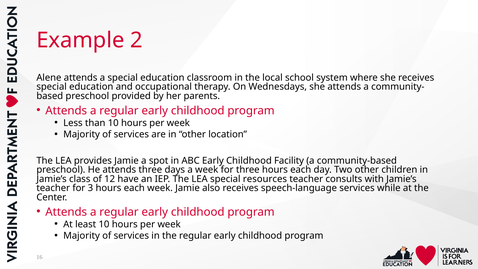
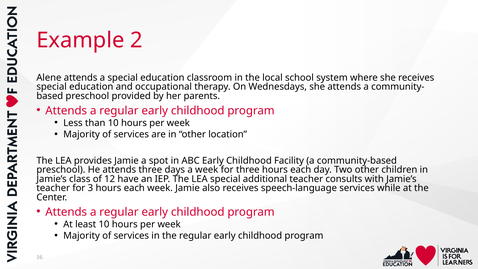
resources: resources -> additional
